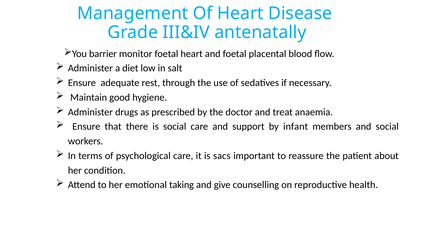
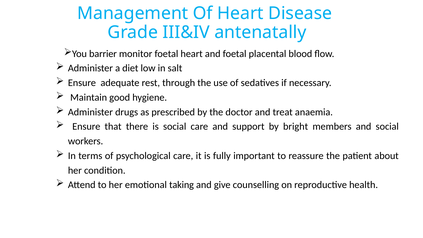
infant: infant -> bright
sacs: sacs -> fully
